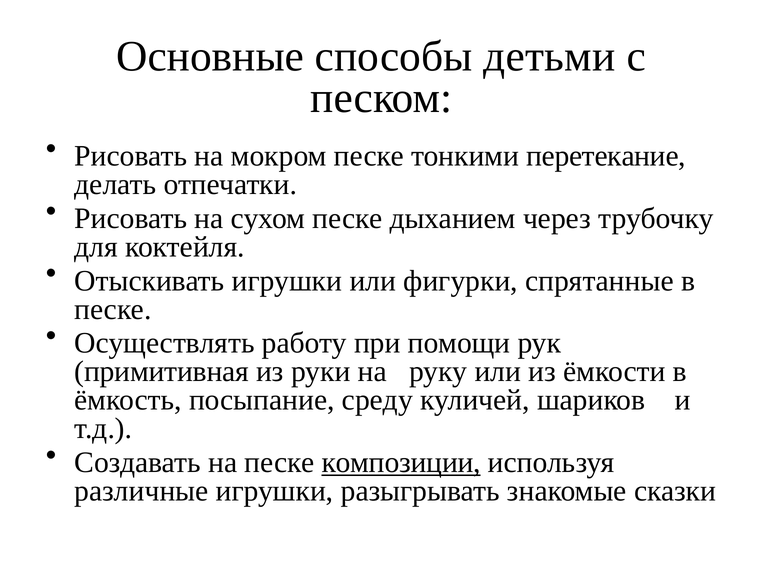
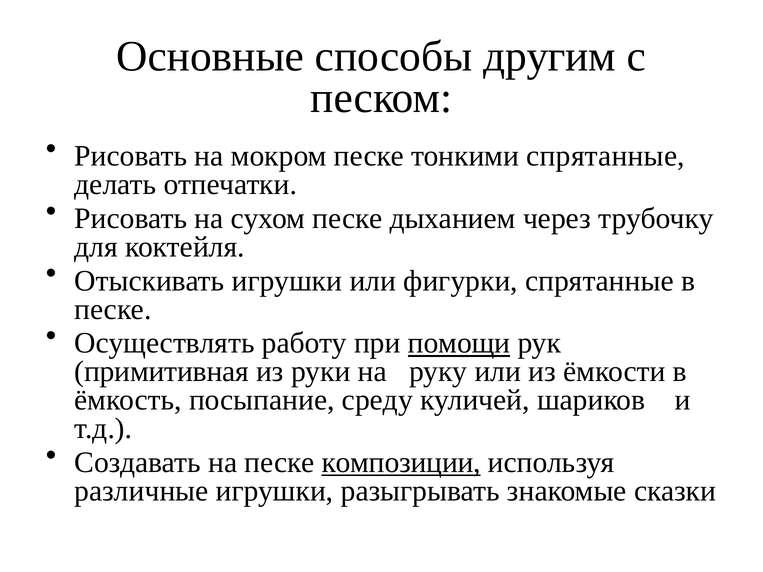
детьми: детьми -> другим
тонкими перетекание: перетекание -> спрятанные
помощи underline: none -> present
